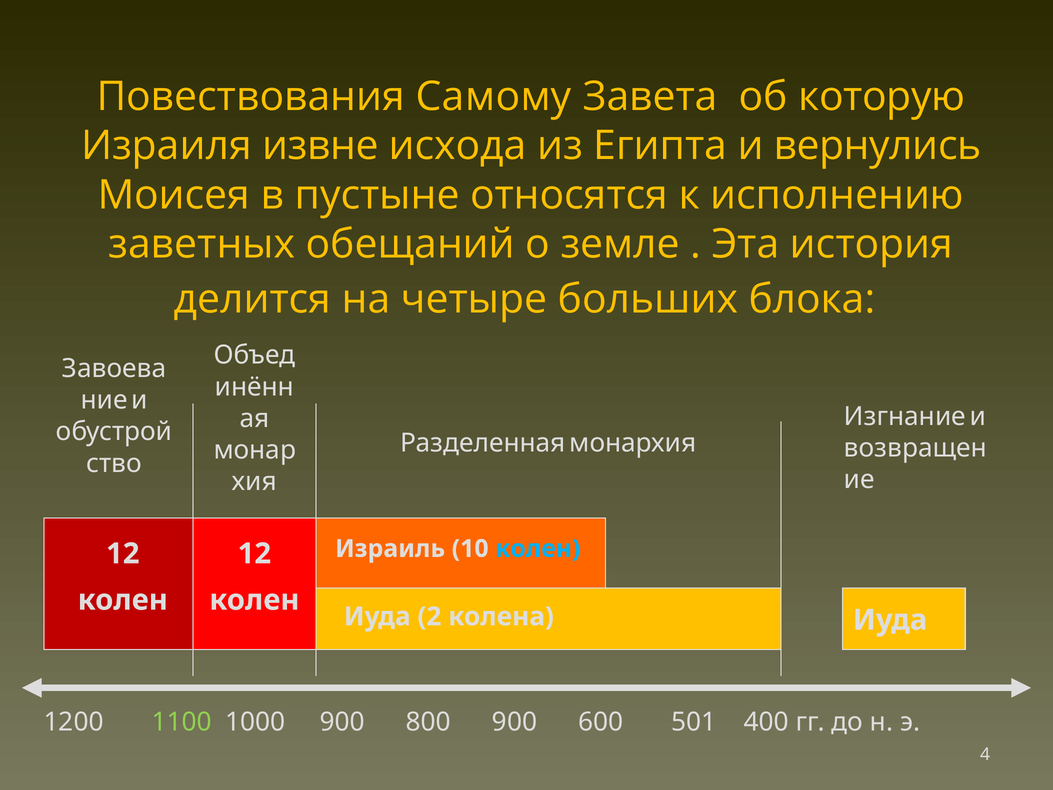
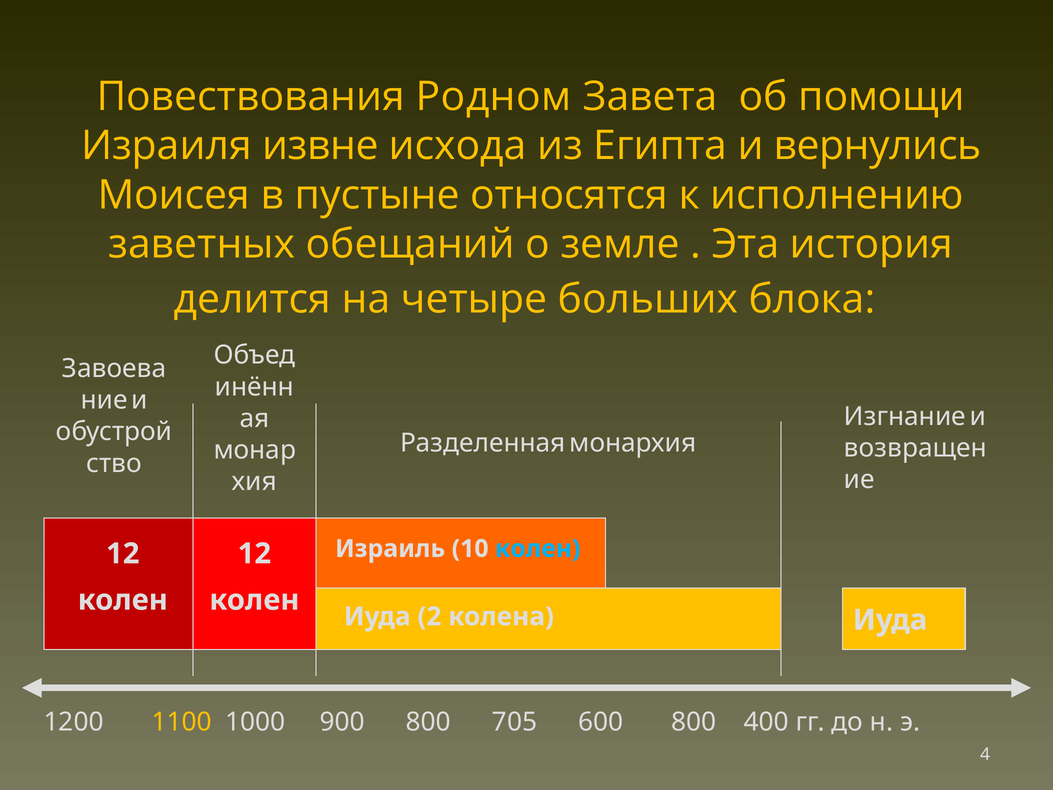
Самому: Самому -> Родном
которую: которую -> помощи
1100 colour: light green -> yellow
800 900: 900 -> 705
600 501: 501 -> 800
